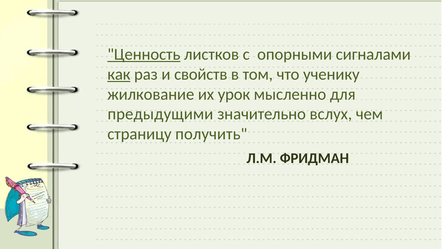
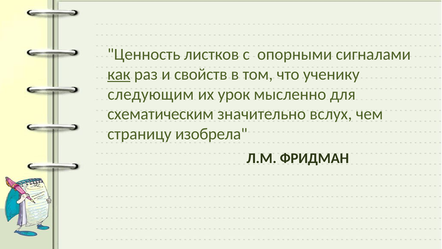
Ценность underline: present -> none
жилкование: жилкование -> следующим
предыдущими: предыдущими -> схематическим
получить: получить -> изобрела
